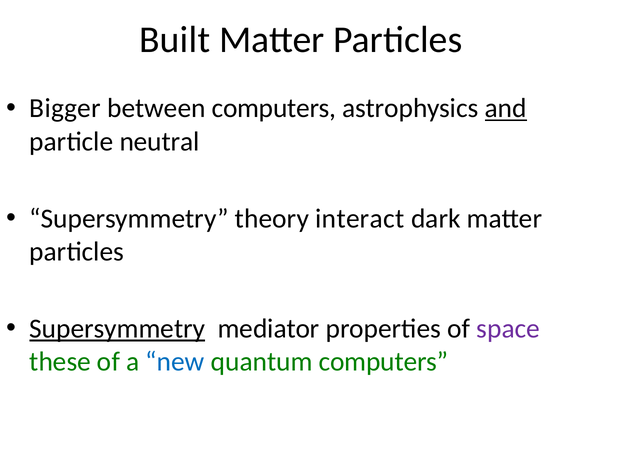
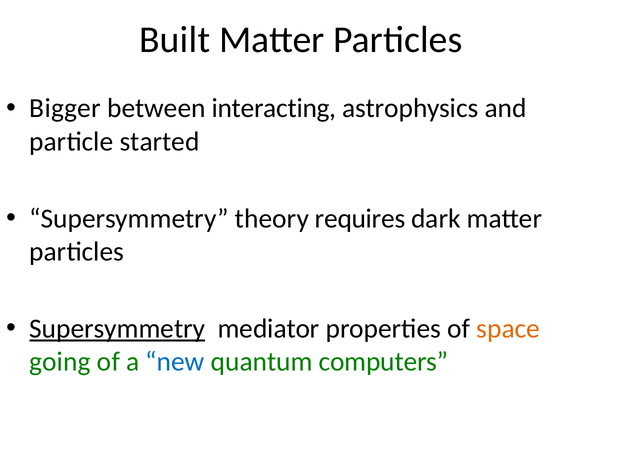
between computers: computers -> interacting
and underline: present -> none
neutral: neutral -> started
interact: interact -> requires
space colour: purple -> orange
these: these -> going
